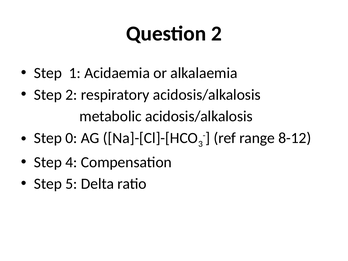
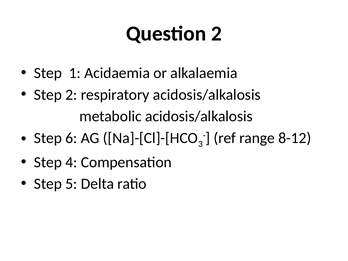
0: 0 -> 6
